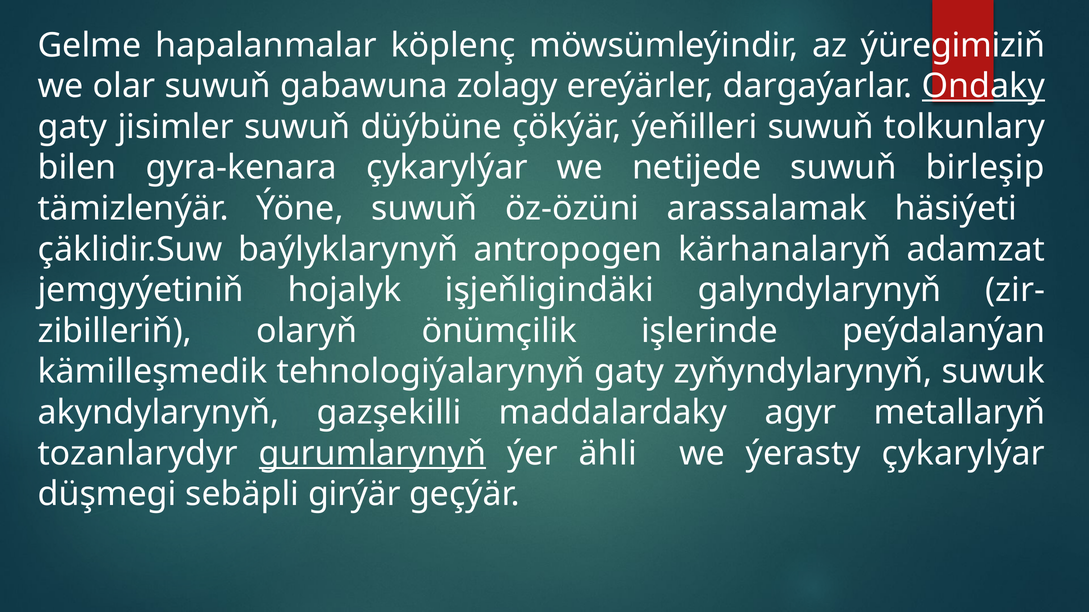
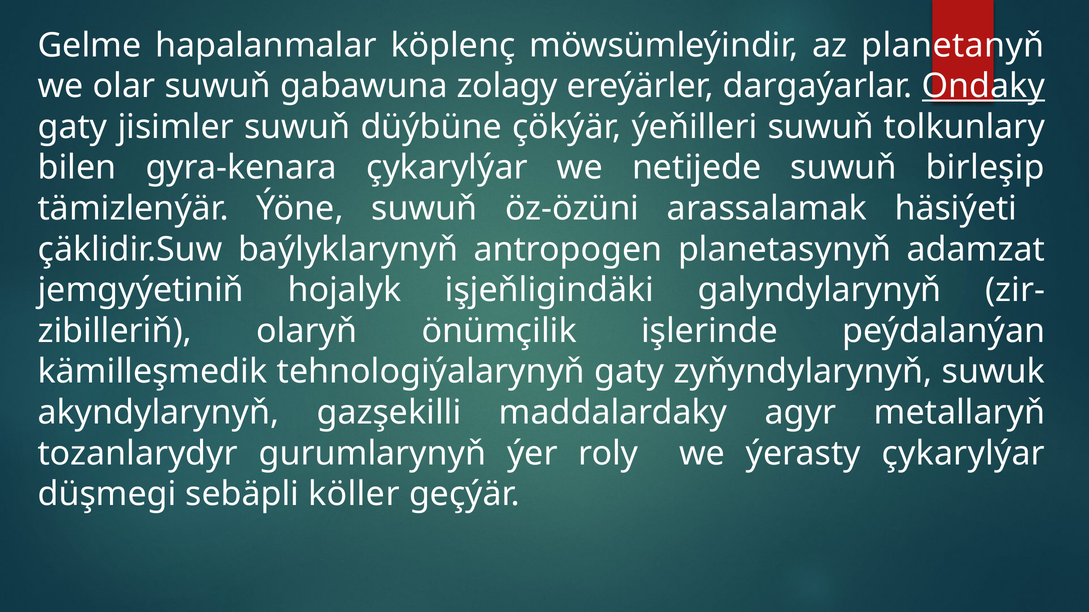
ýüregimiziň: ýüregimiziň -> planetanyň
kärhanalaryň: kärhanalaryň -> planetasynyň
gurumlarynyň underline: present -> none
ähli: ähli -> roly
girýär: girýär -> köller
